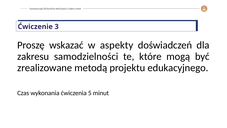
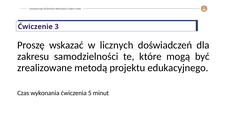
aspekty: aspekty -> licznych
